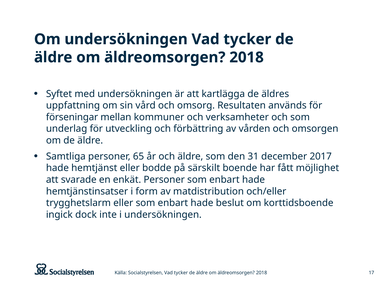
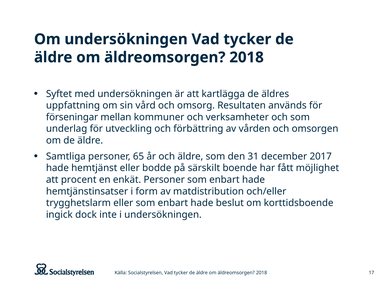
svarade: svarade -> procent
